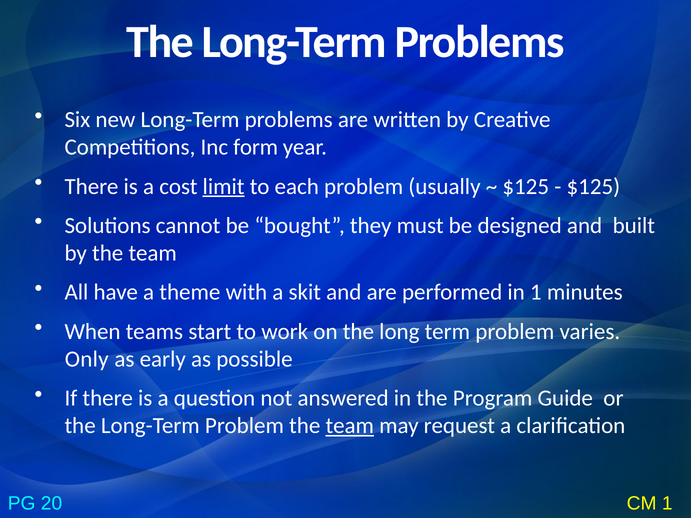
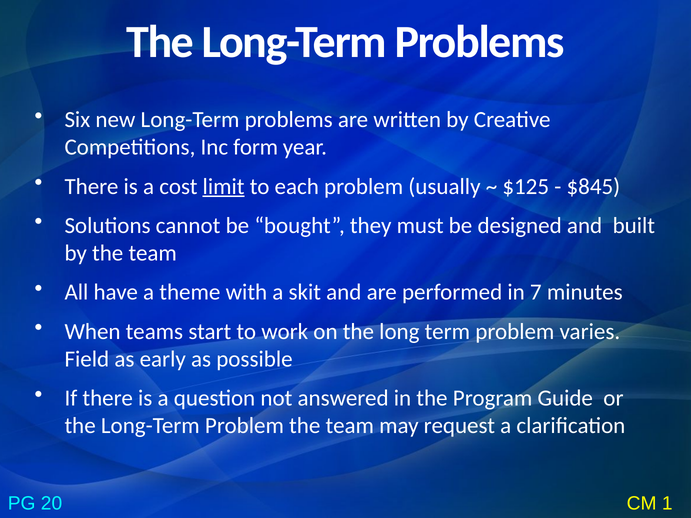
$125 at (593, 187): $125 -> $845
in 1: 1 -> 7
Only: Only -> Field
team at (350, 426) underline: present -> none
